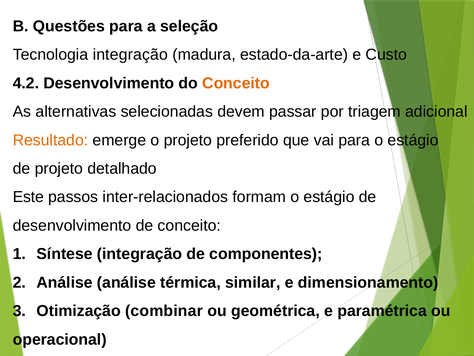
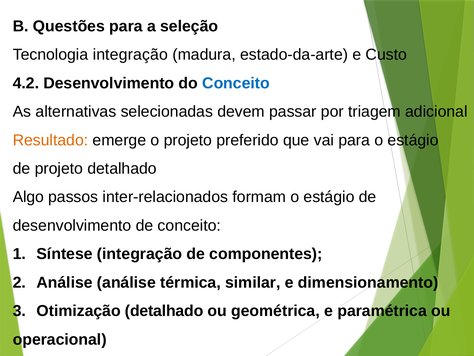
Conceito at (236, 83) colour: orange -> blue
Este: Este -> Algo
Otimização combinar: combinar -> detalhado
